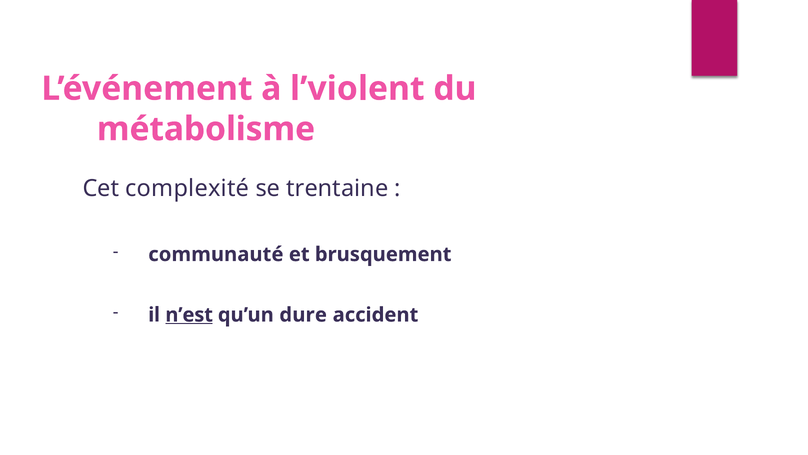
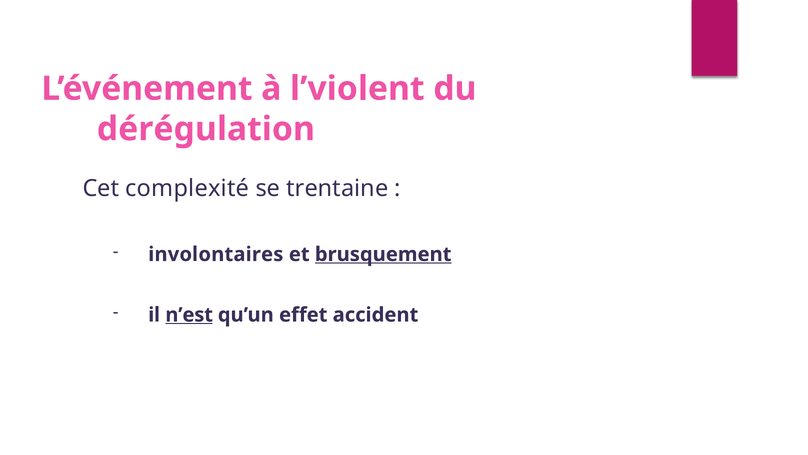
métabolisme: métabolisme -> dérégulation
communauté: communauté -> involontaires
brusquement underline: none -> present
dure: dure -> effet
